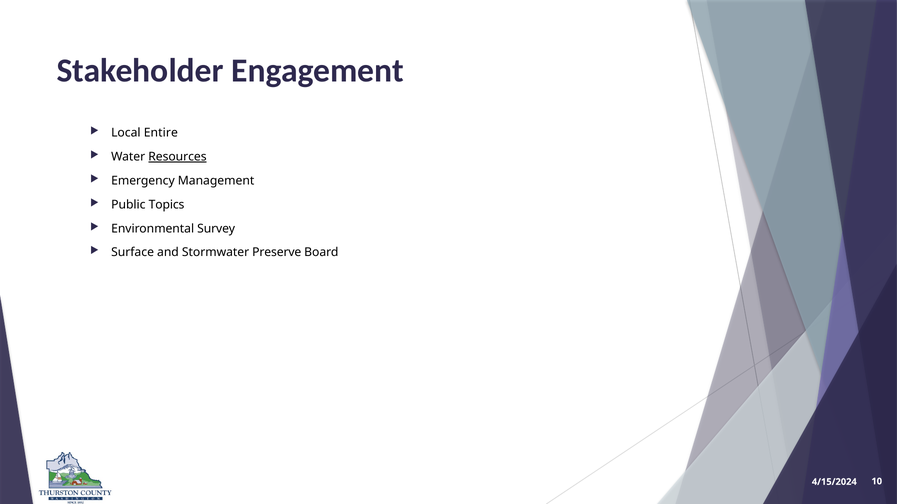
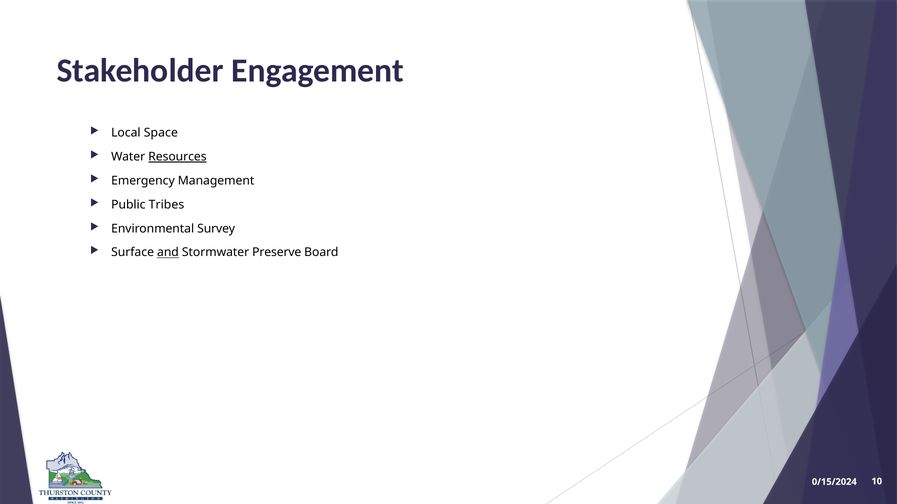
Entire: Entire -> Space
Topics: Topics -> Tribes
and underline: none -> present
4/15/2024: 4/15/2024 -> 0/15/2024
